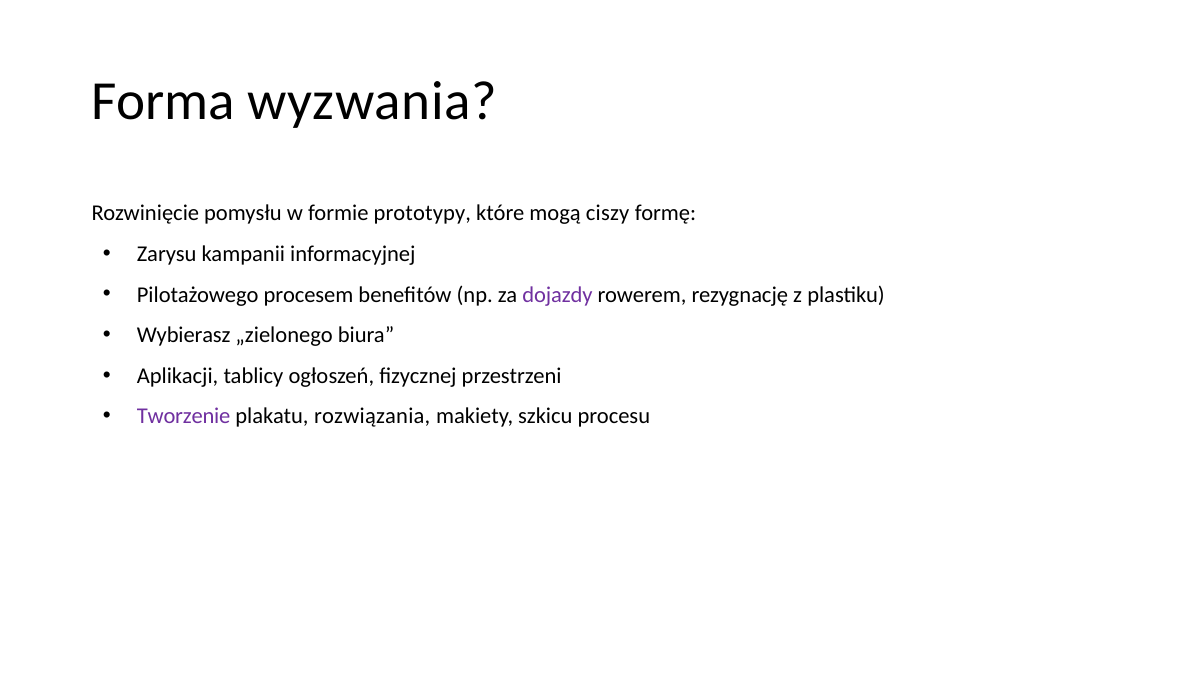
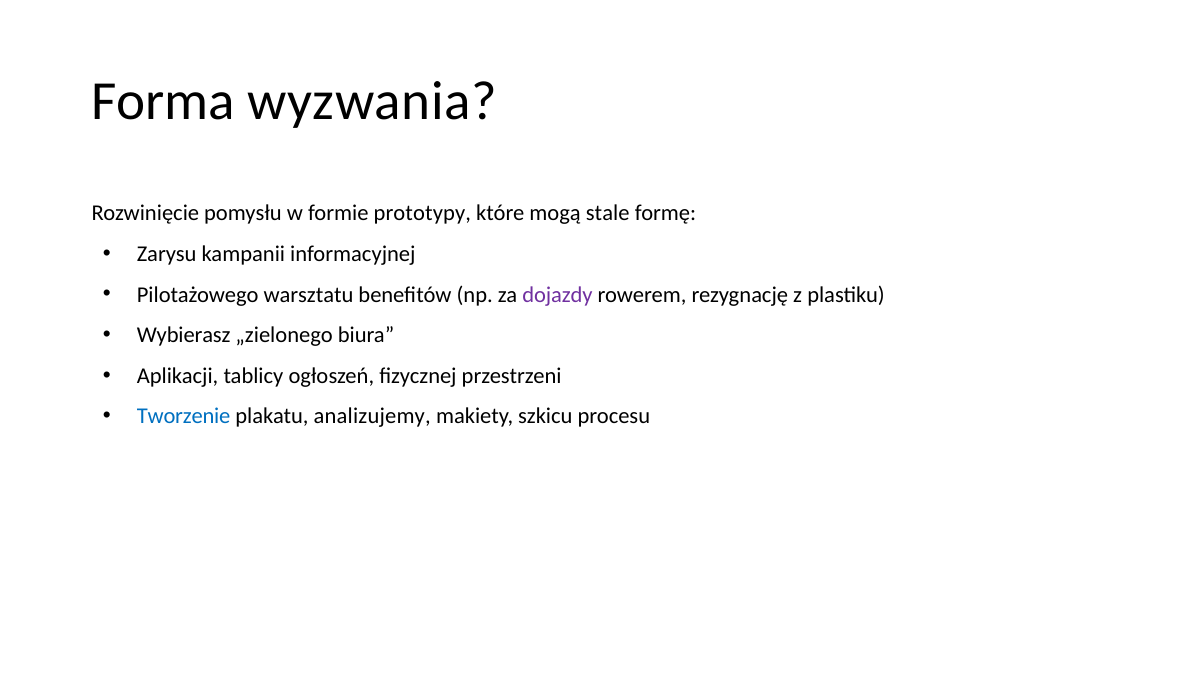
ciszy: ciszy -> stale
procesem: procesem -> warsztatu
Tworzenie colour: purple -> blue
rozwiązania: rozwiązania -> analizujemy
